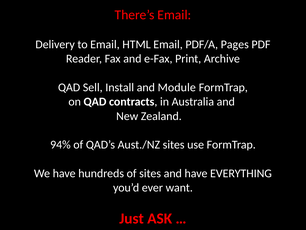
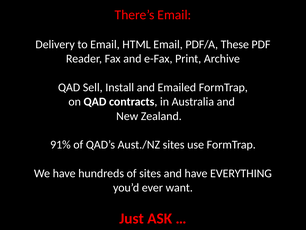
Pages: Pages -> These
Module: Module -> Emailed
94%: 94% -> 91%
